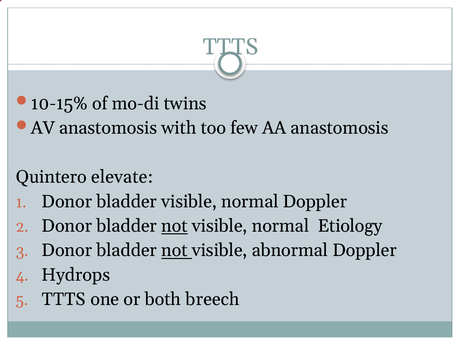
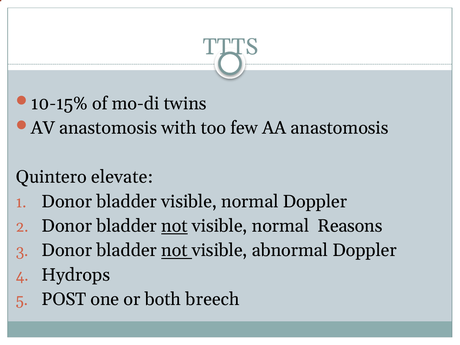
Etiology: Etiology -> Reasons
TTTS at (64, 299): TTTS -> POST
